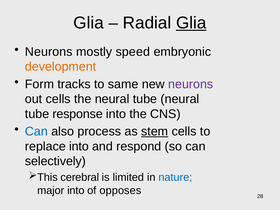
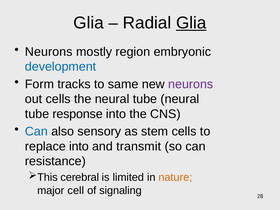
speed: speed -> region
development colour: orange -> blue
process: process -> sensory
stem underline: present -> none
respond: respond -> transmit
selectively: selectively -> resistance
nature colour: blue -> orange
major into: into -> cell
opposes: opposes -> signaling
